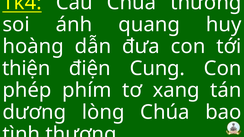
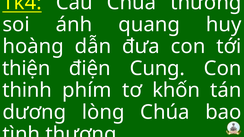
phép: phép -> thinh
xang: xang -> khốn
